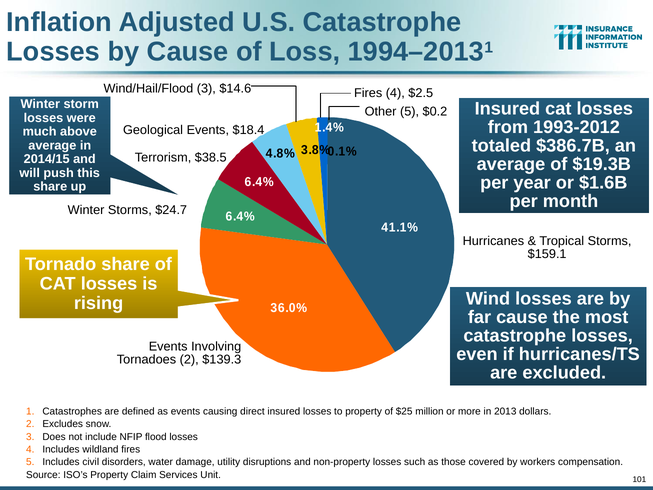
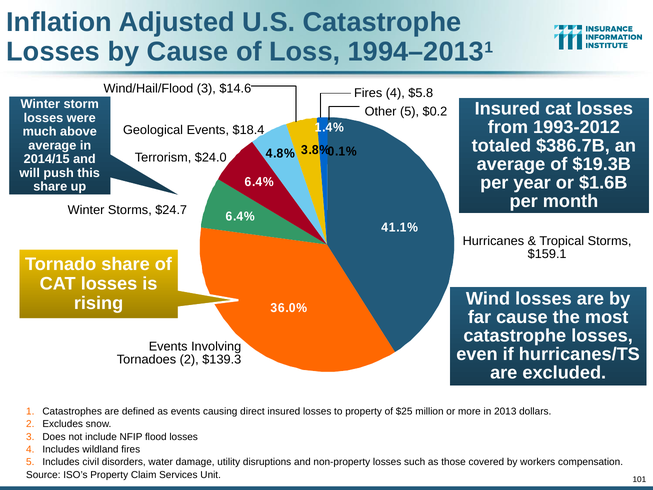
$2.5: $2.5 -> $5.8
$38.5: $38.5 -> $24.0
